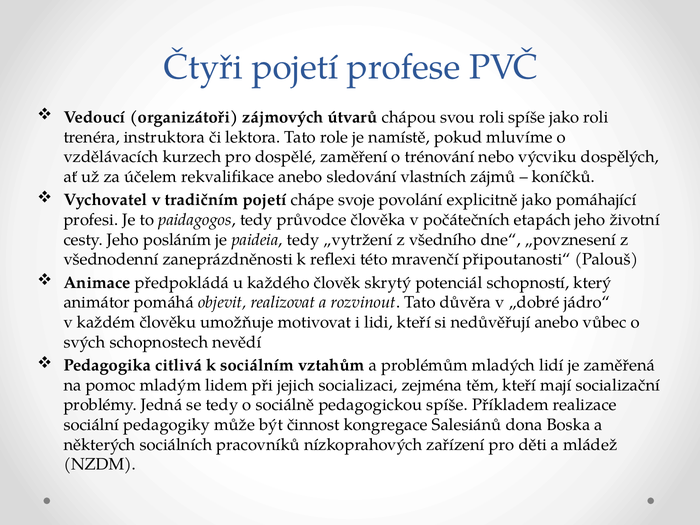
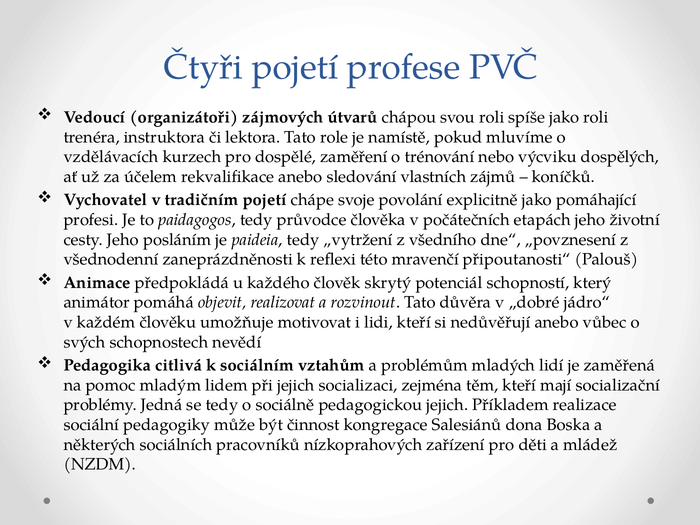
pedagogickou spíše: spíše -> jejich
